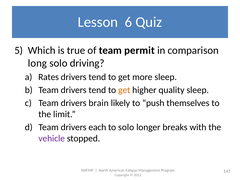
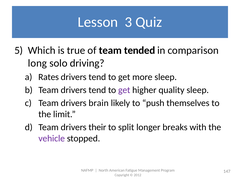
6: 6 -> 3
permit: permit -> tended
get at (124, 90) colour: orange -> purple
each: each -> their
to solo: solo -> split
